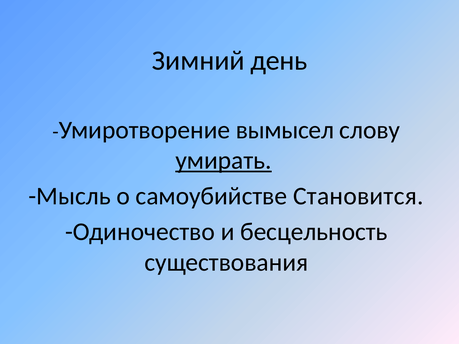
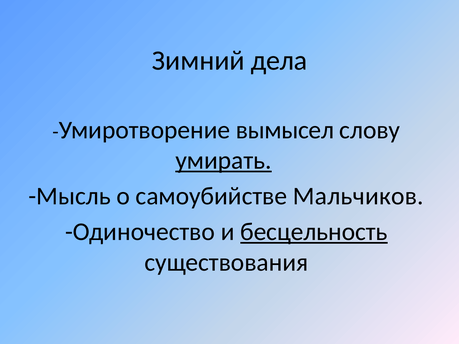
день: день -> дела
Становится: Становится -> Мальчиков
бесцельность underline: none -> present
